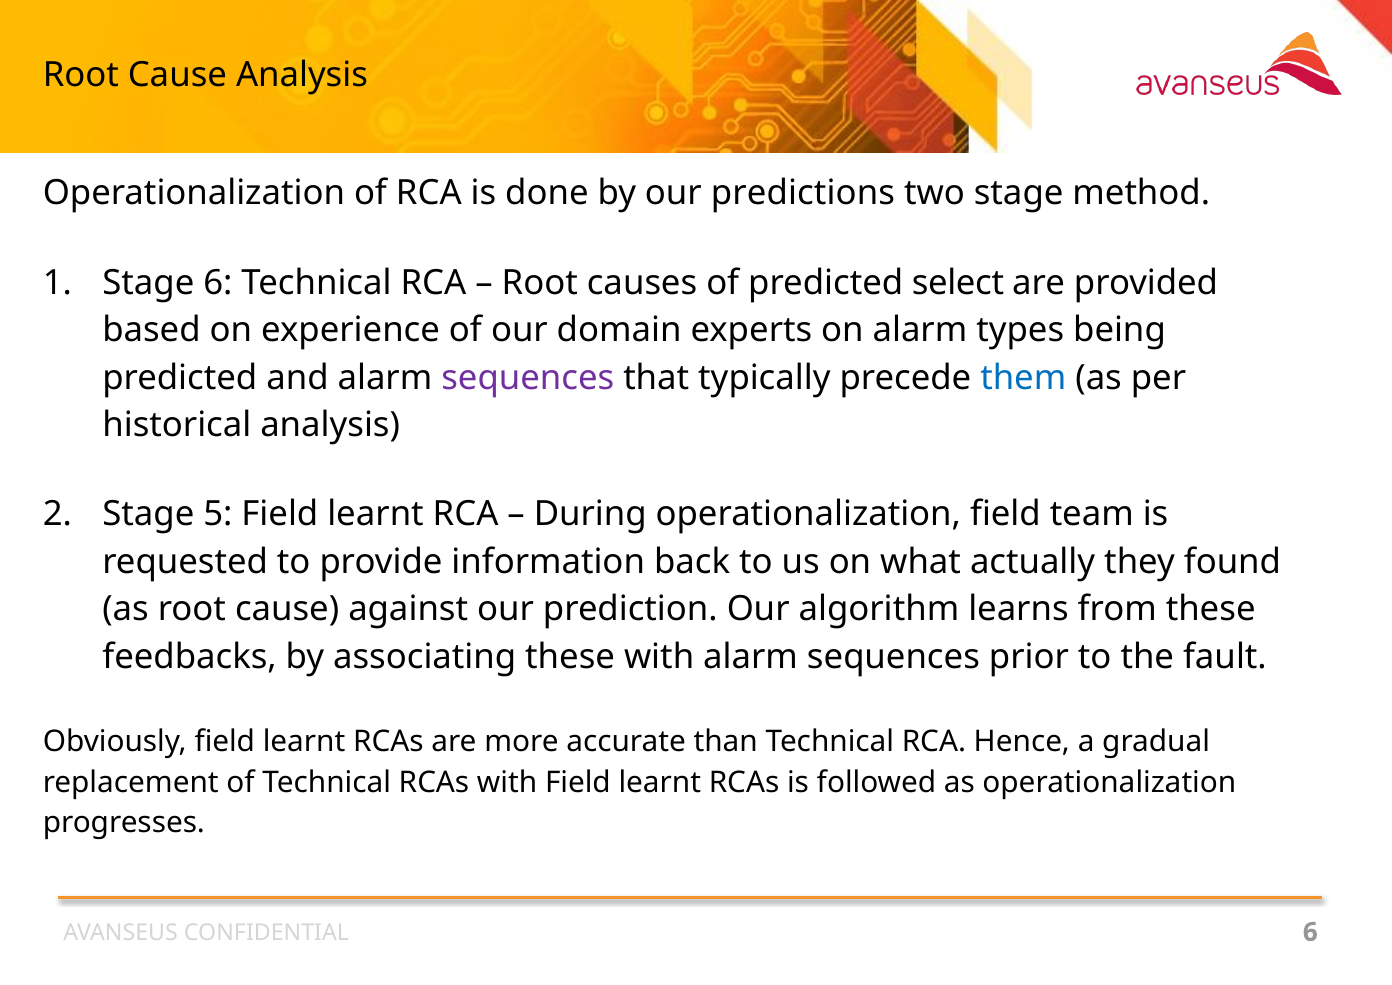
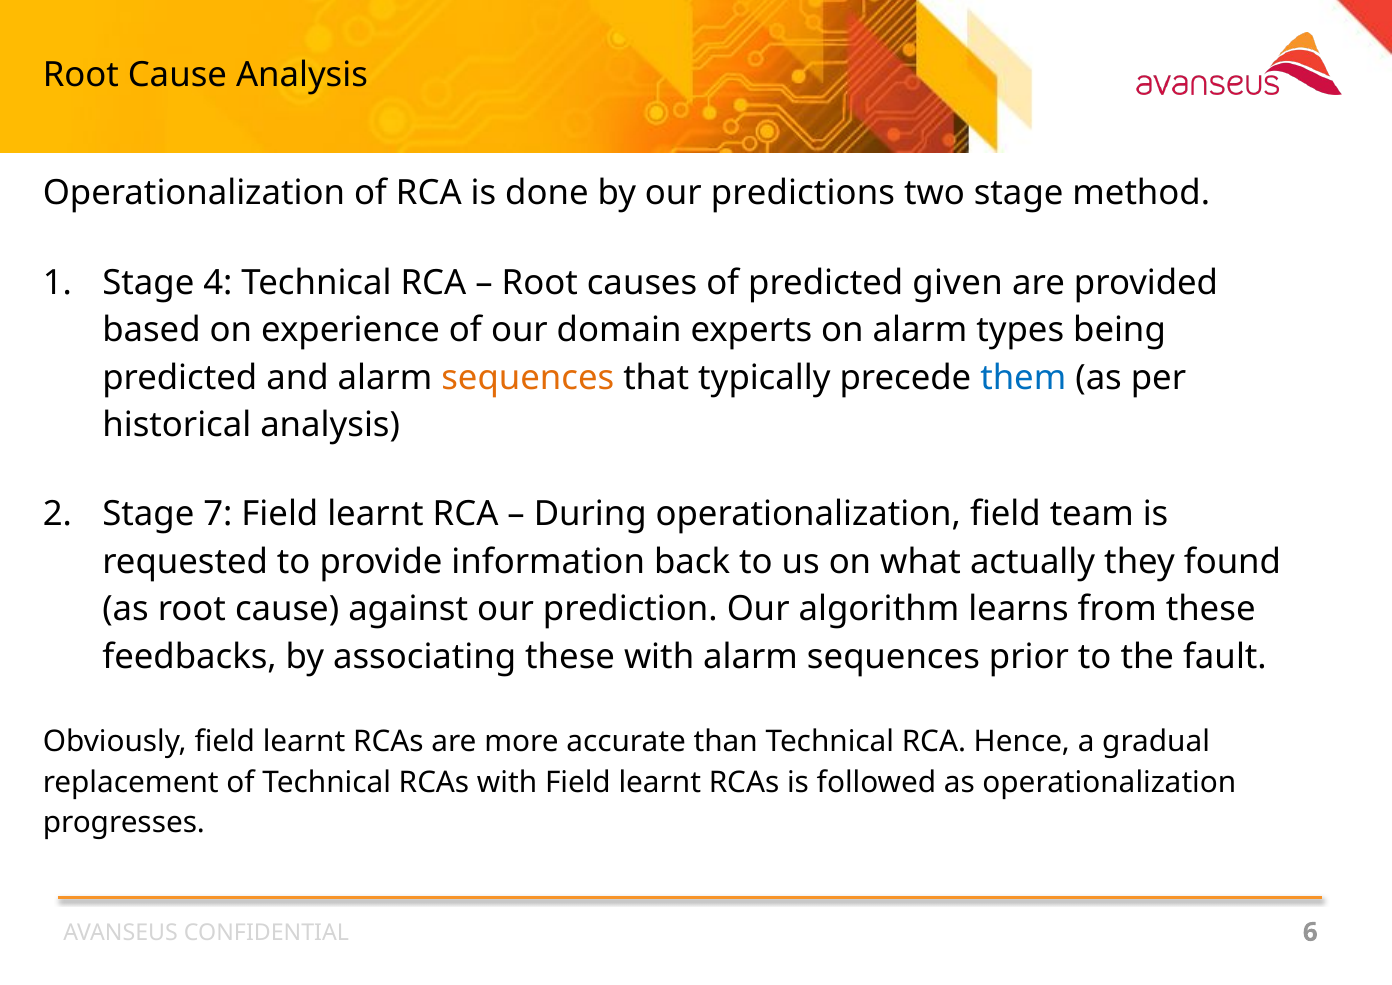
Stage 6: 6 -> 4
select: select -> given
sequences at (528, 378) colour: purple -> orange
5: 5 -> 7
